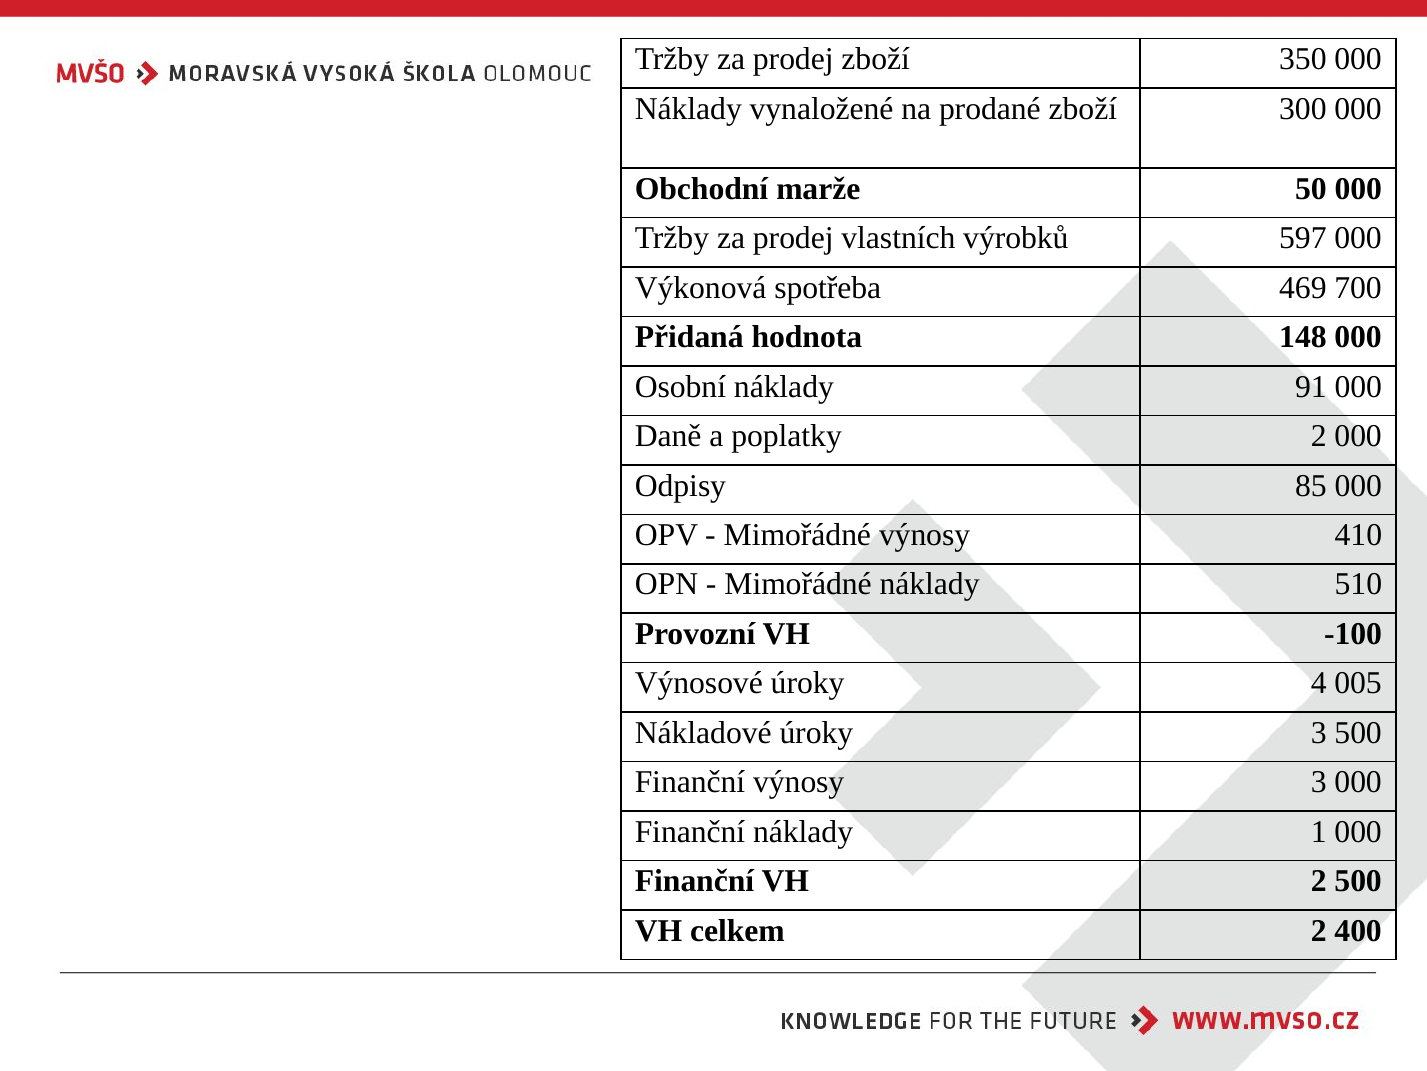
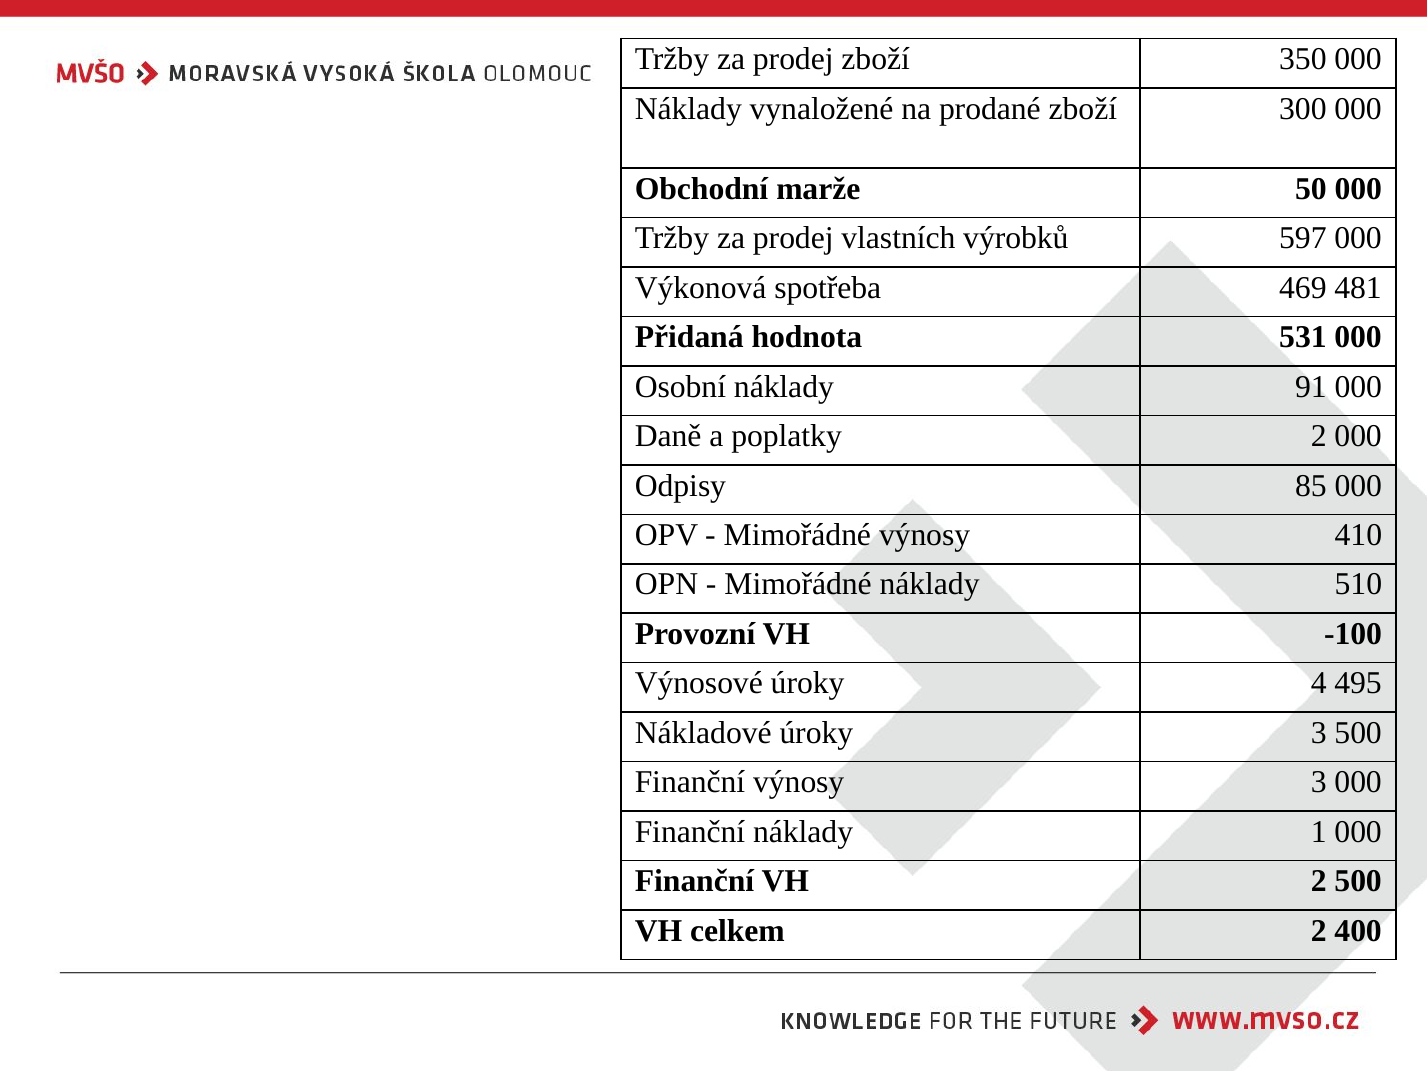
700: 700 -> 481
148: 148 -> 531
005: 005 -> 495
